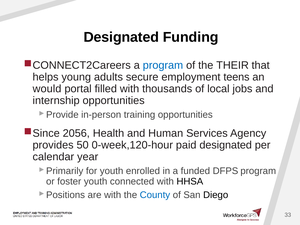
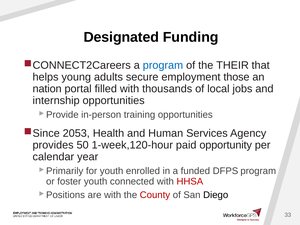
teens: teens -> those
would: would -> nation
2056: 2056 -> 2053
0-week,120-hour: 0-week,120-hour -> 1-week,120-hour
paid designated: designated -> opportunity
HHSA colour: black -> red
County colour: blue -> red
